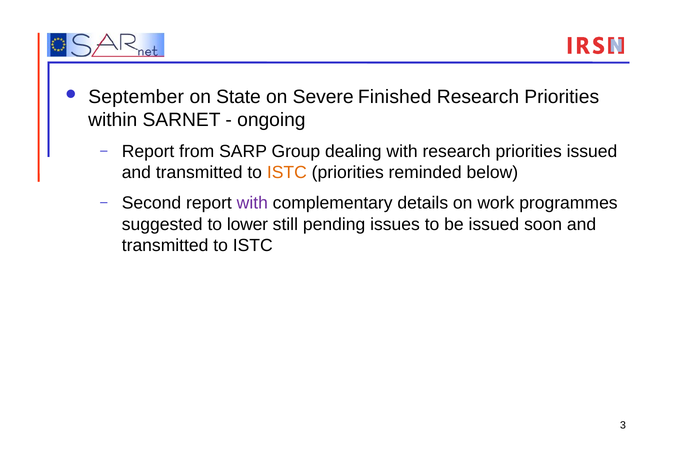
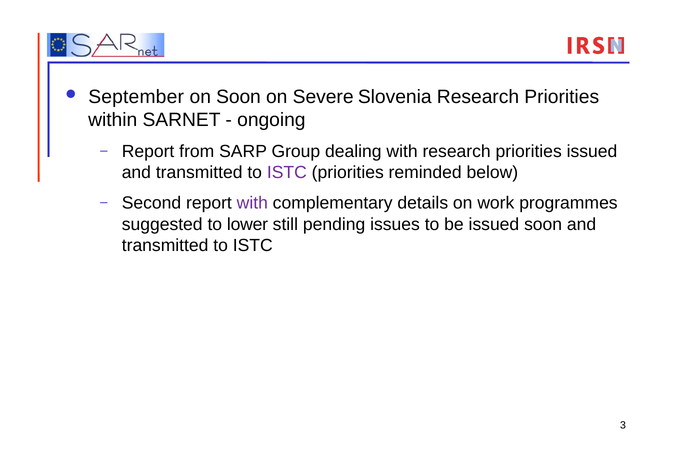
on State: State -> Soon
Finished: Finished -> Slovenia
ISTC at (287, 173) colour: orange -> purple
